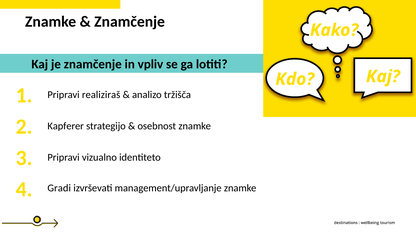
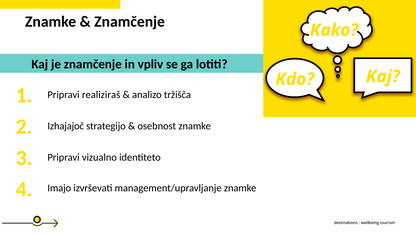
Kapferer: Kapferer -> Izhajajoč
Gradi: Gradi -> Imajo
